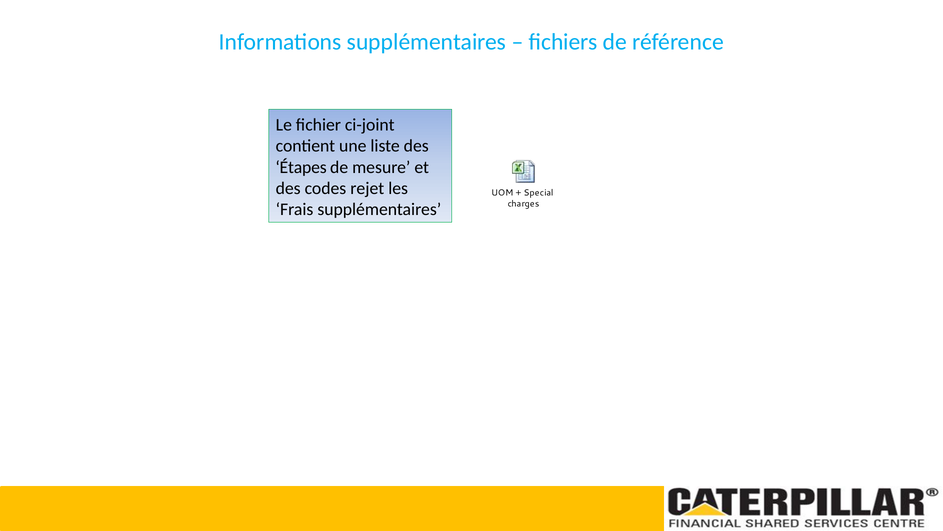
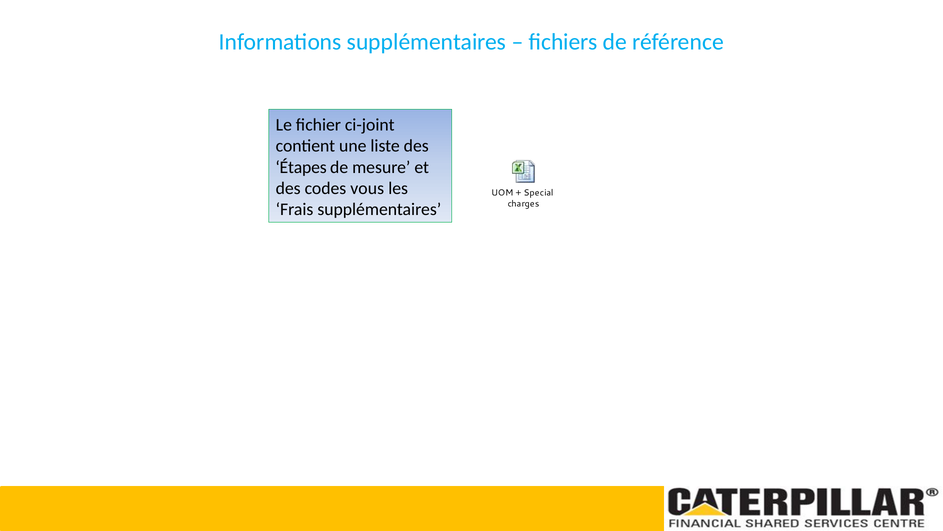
rejet: rejet -> vous
